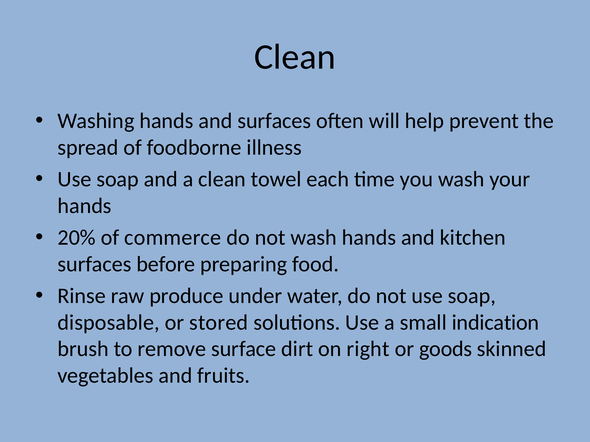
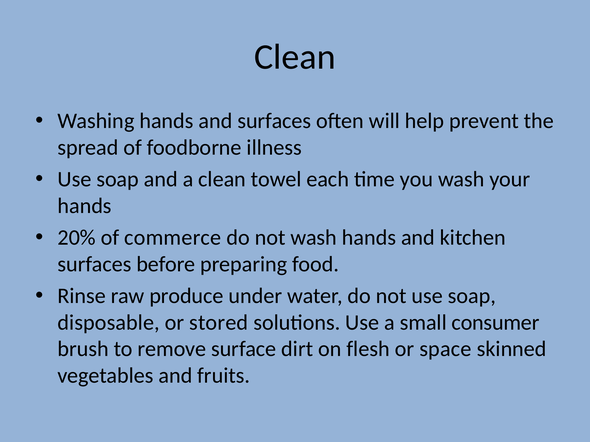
indication: indication -> consumer
right: right -> flesh
goods: goods -> space
